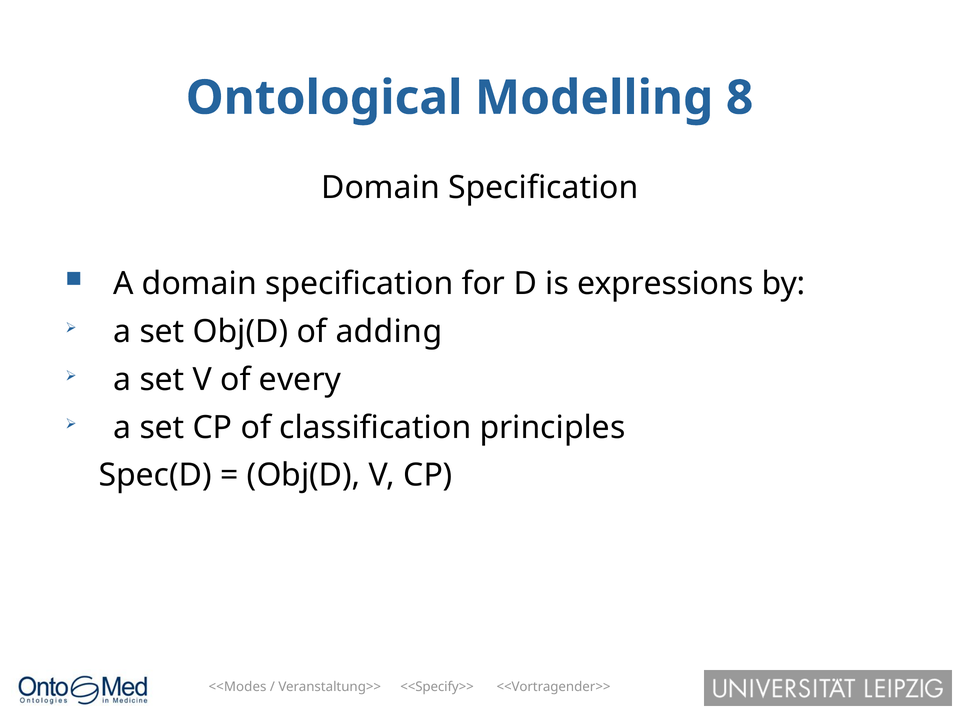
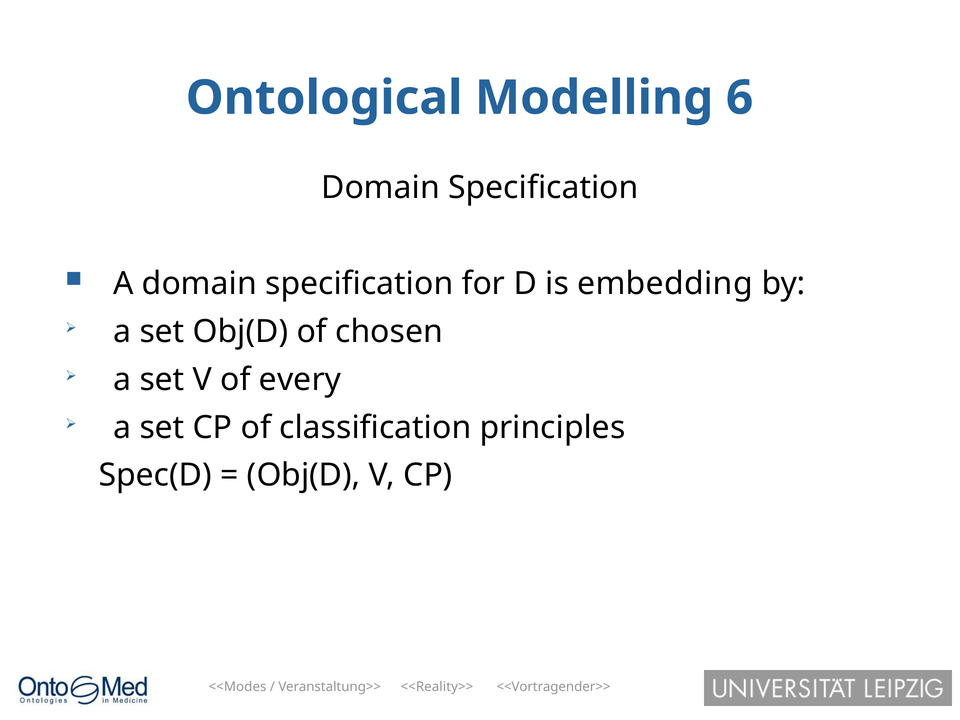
8: 8 -> 6
expressions: expressions -> embedding
adding: adding -> chosen
<<Specify>>: <<Specify>> -> <<Reality>>
